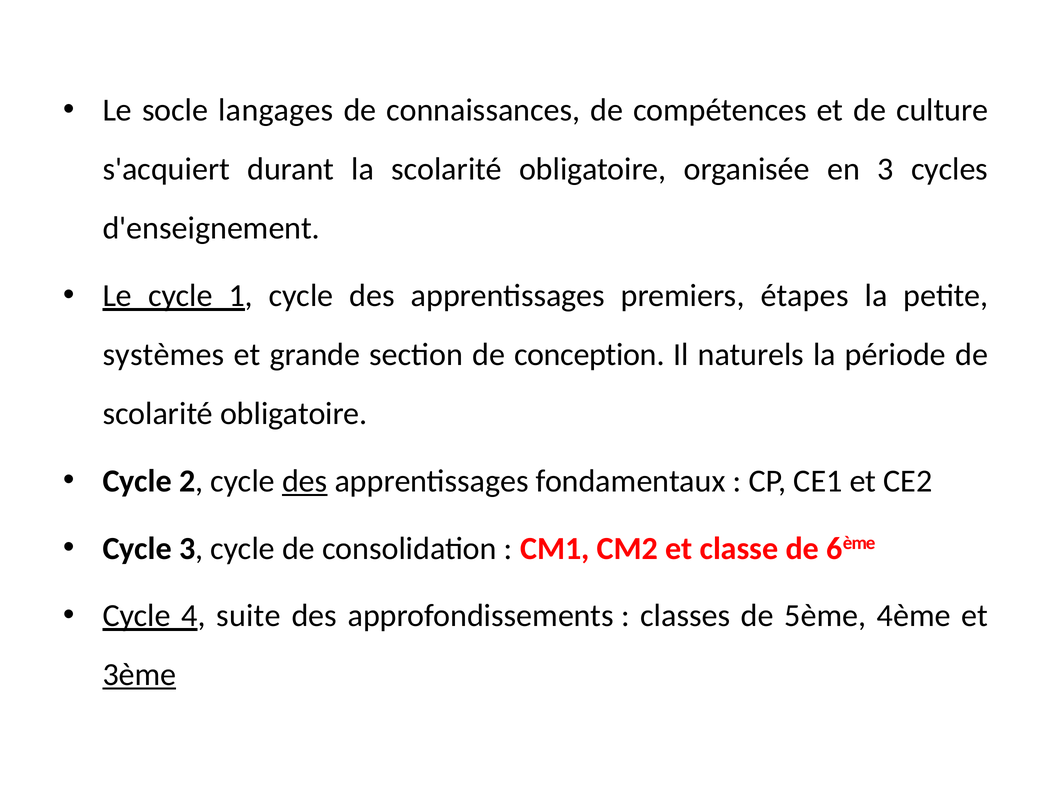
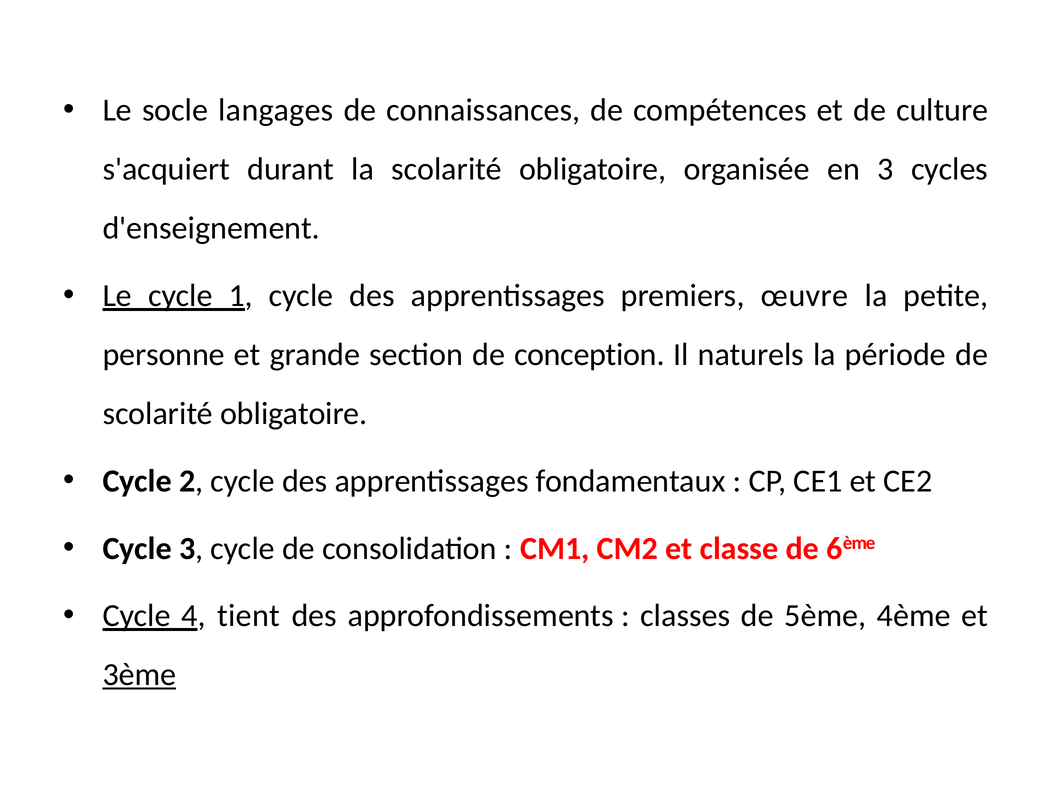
étapes: étapes -> œuvre
systèmes: systèmes -> personne
des at (305, 481) underline: present -> none
suite: suite -> tient
